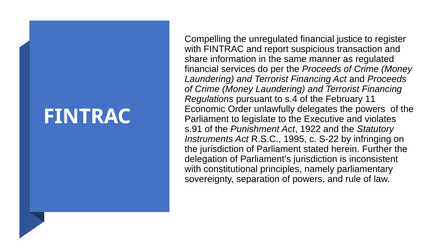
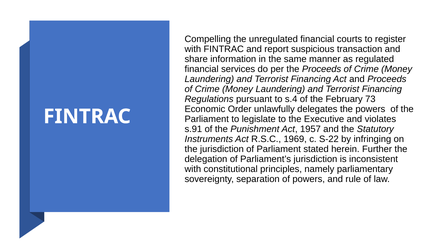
justice: justice -> courts
11: 11 -> 73
1922: 1922 -> 1957
1995: 1995 -> 1969
